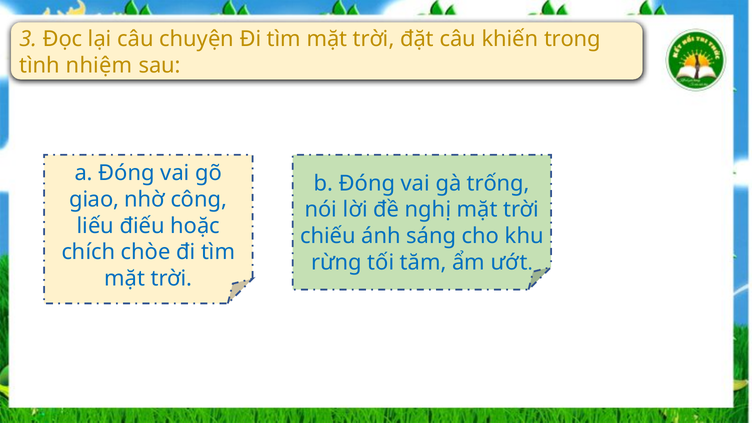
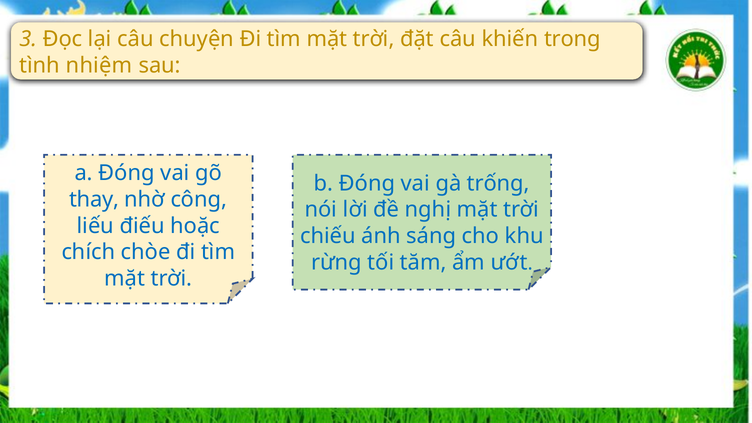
giao: giao -> thay
